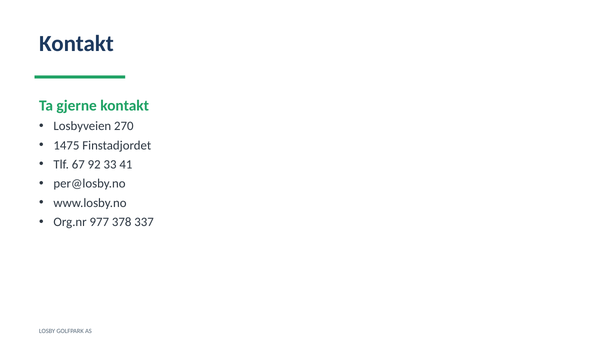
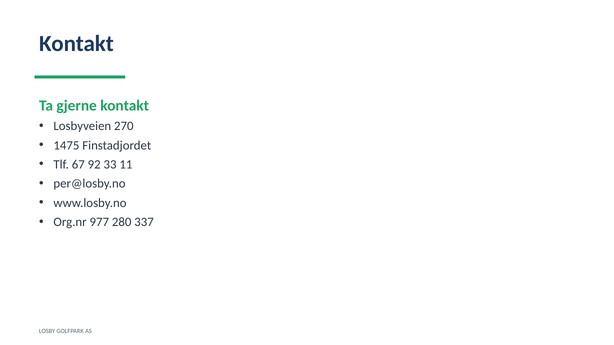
41: 41 -> 11
378: 378 -> 280
